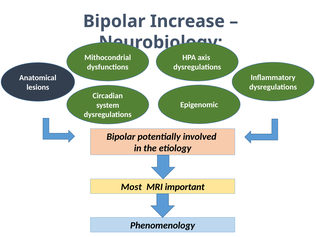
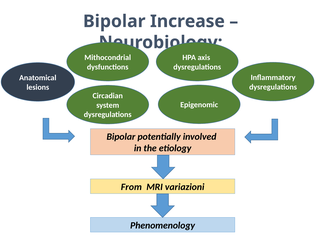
Most: Most -> From
important: important -> variazioni
